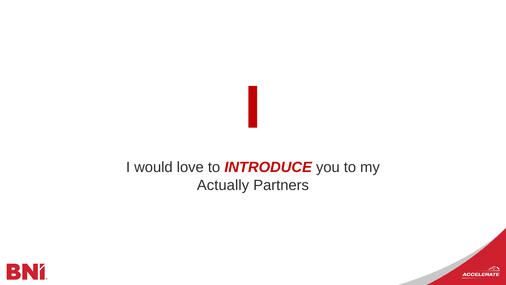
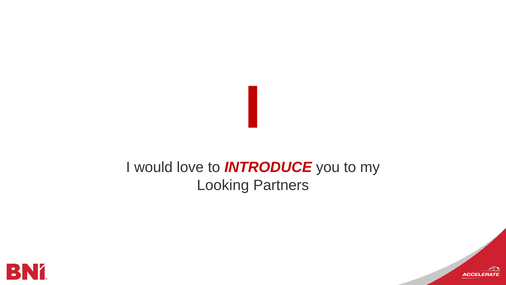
Actually: Actually -> Looking
